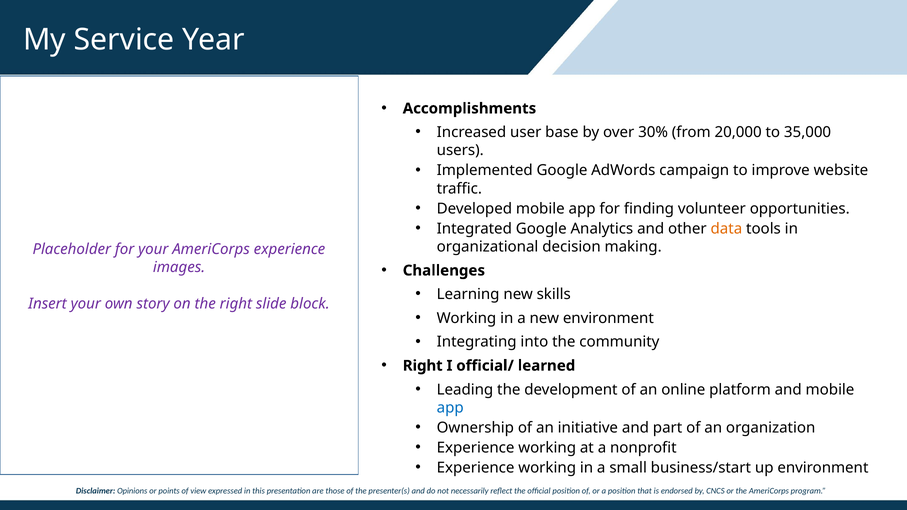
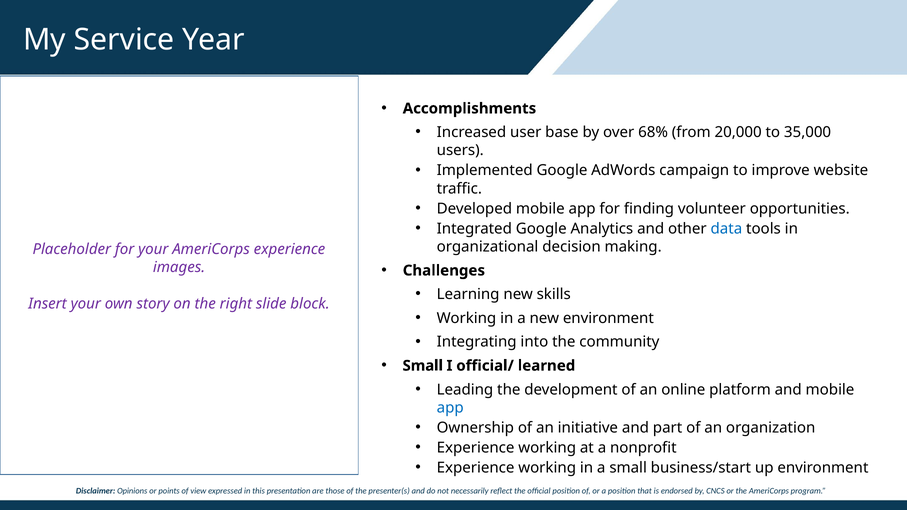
30%: 30% -> 68%
data colour: orange -> blue
Right at (423, 366): Right -> Small
